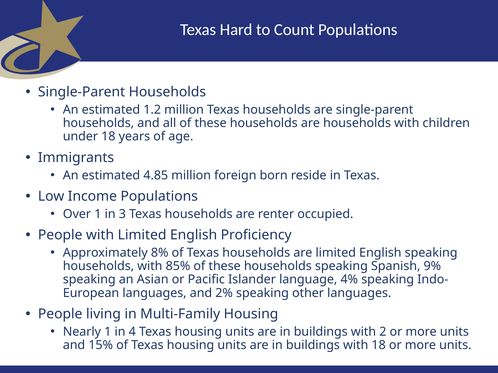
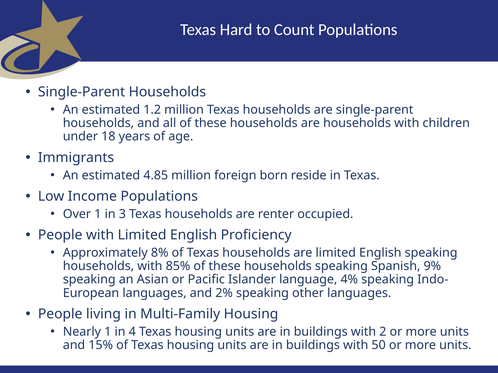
with 18: 18 -> 50
